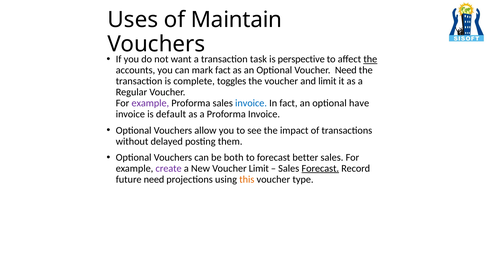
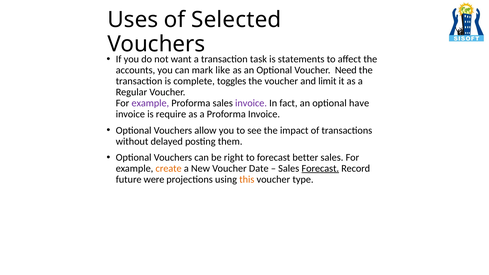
Maintain: Maintain -> Selected
perspective: perspective -> statements
the at (370, 59) underline: present -> none
mark fact: fact -> like
invoice at (251, 103) colour: blue -> purple
default: default -> require
both: both -> right
create colour: purple -> orange
Voucher Limit: Limit -> Date
future need: need -> were
